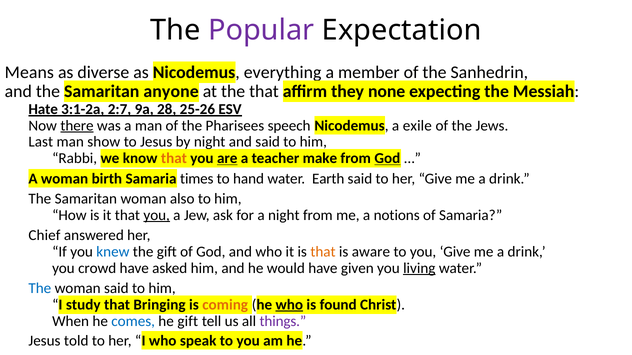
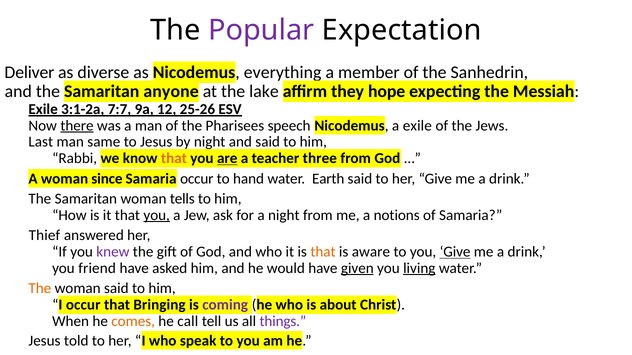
Means: Means -> Deliver
the that: that -> lake
none: none -> hope
Hate at (43, 109): Hate -> Exile
2:7: 2:7 -> 7:7
28: 28 -> 12
show: show -> same
make: make -> three
God at (387, 159) underline: present -> none
birth: birth -> since
Samaria times: times -> occur
also: also -> tells
Chief: Chief -> Thief
knew colour: blue -> purple
Give at (455, 252) underline: none -> present
crowd: crowd -> friend
given underline: none -> present
The at (40, 289) colour: blue -> orange
I study: study -> occur
coming colour: orange -> purple
who at (289, 305) underline: present -> none
found: found -> about
comes colour: blue -> orange
he gift: gift -> call
